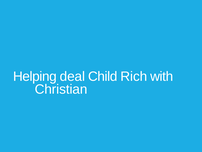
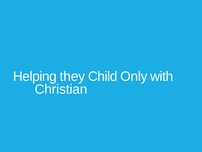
deal: deal -> they
Rich: Rich -> Only
